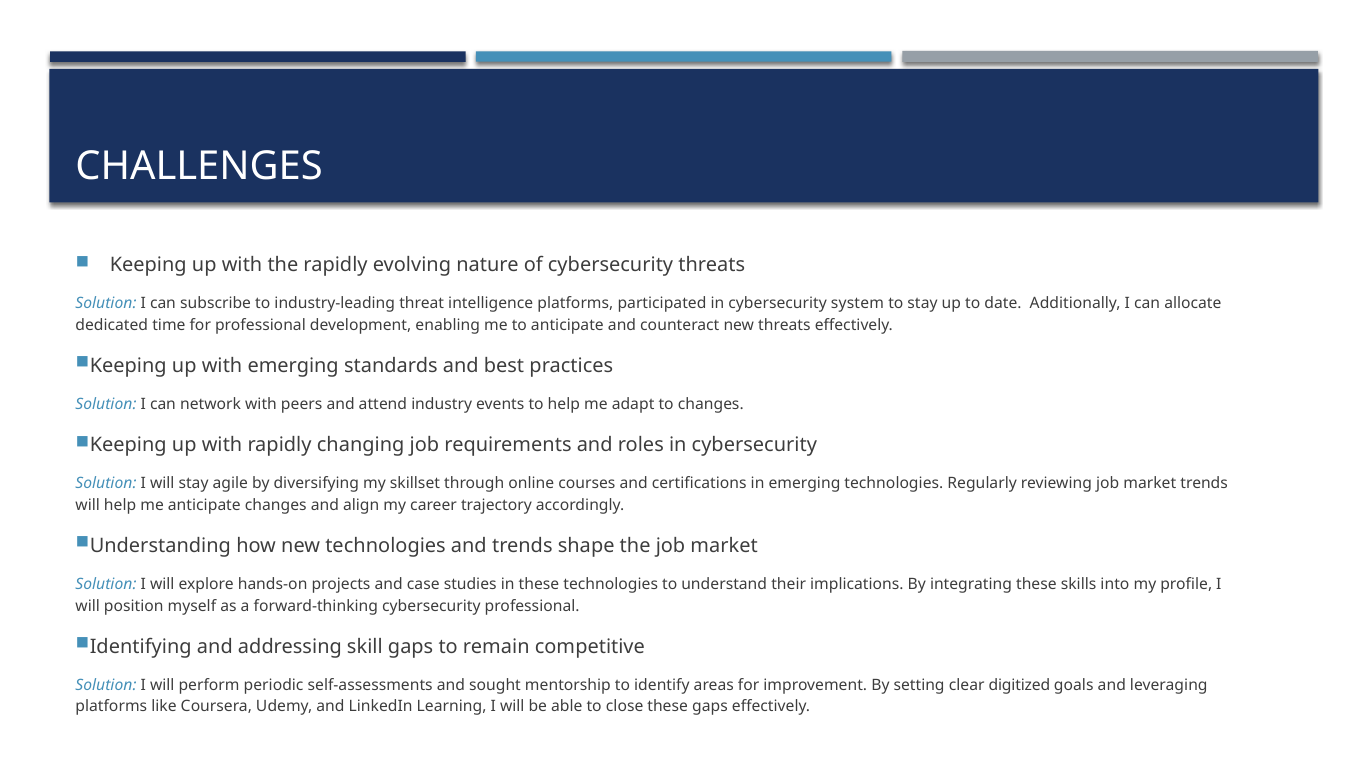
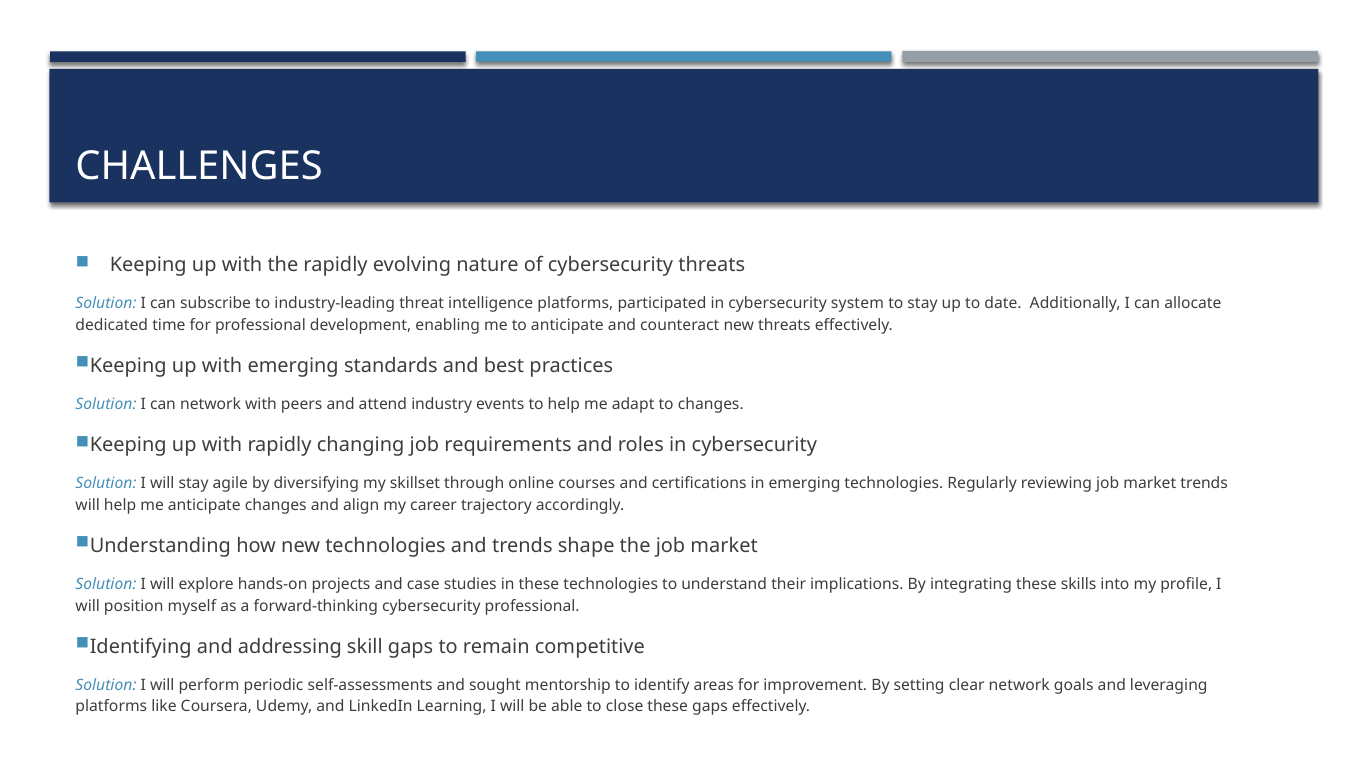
clear digitized: digitized -> network
